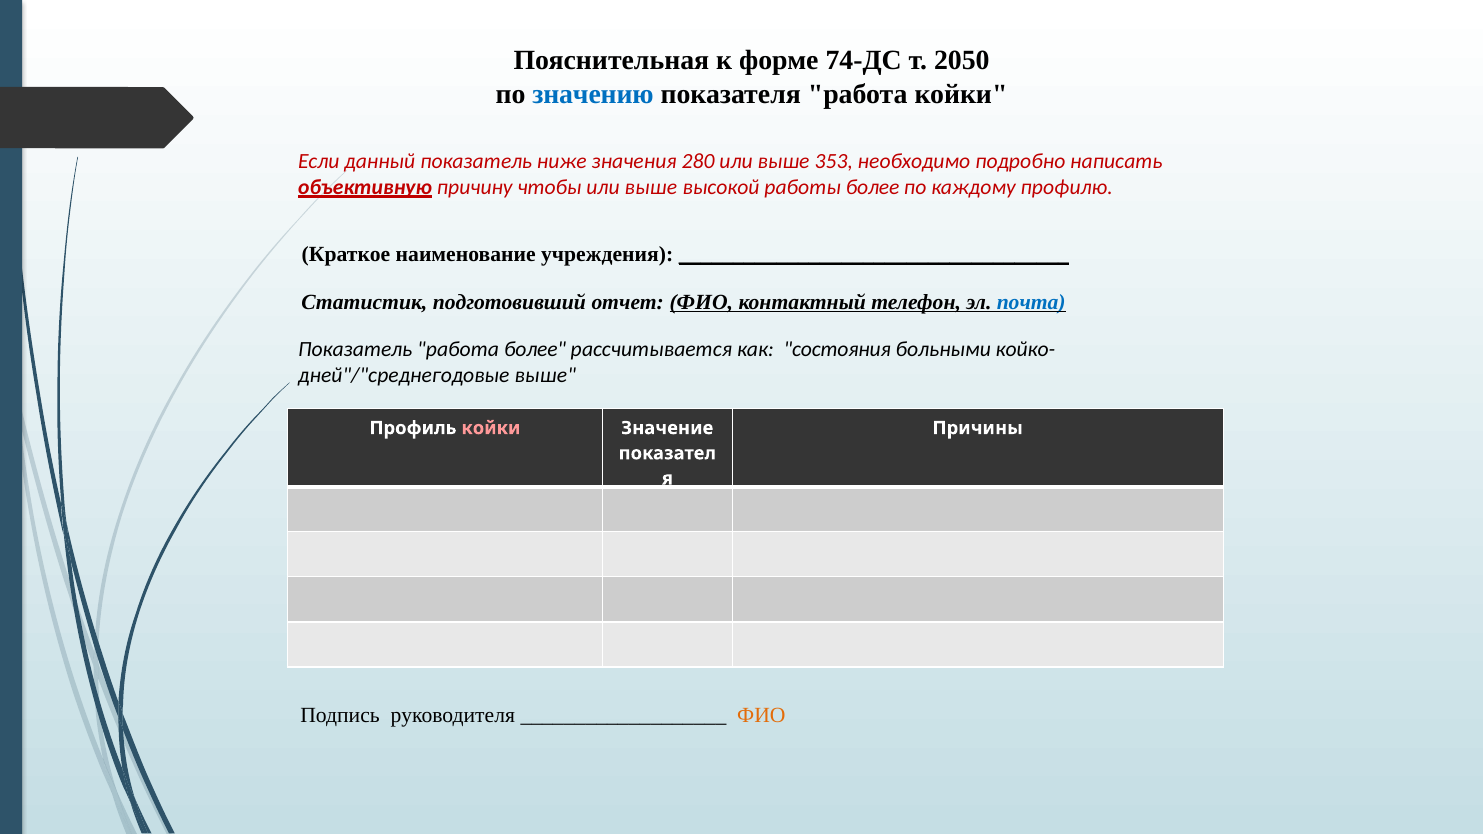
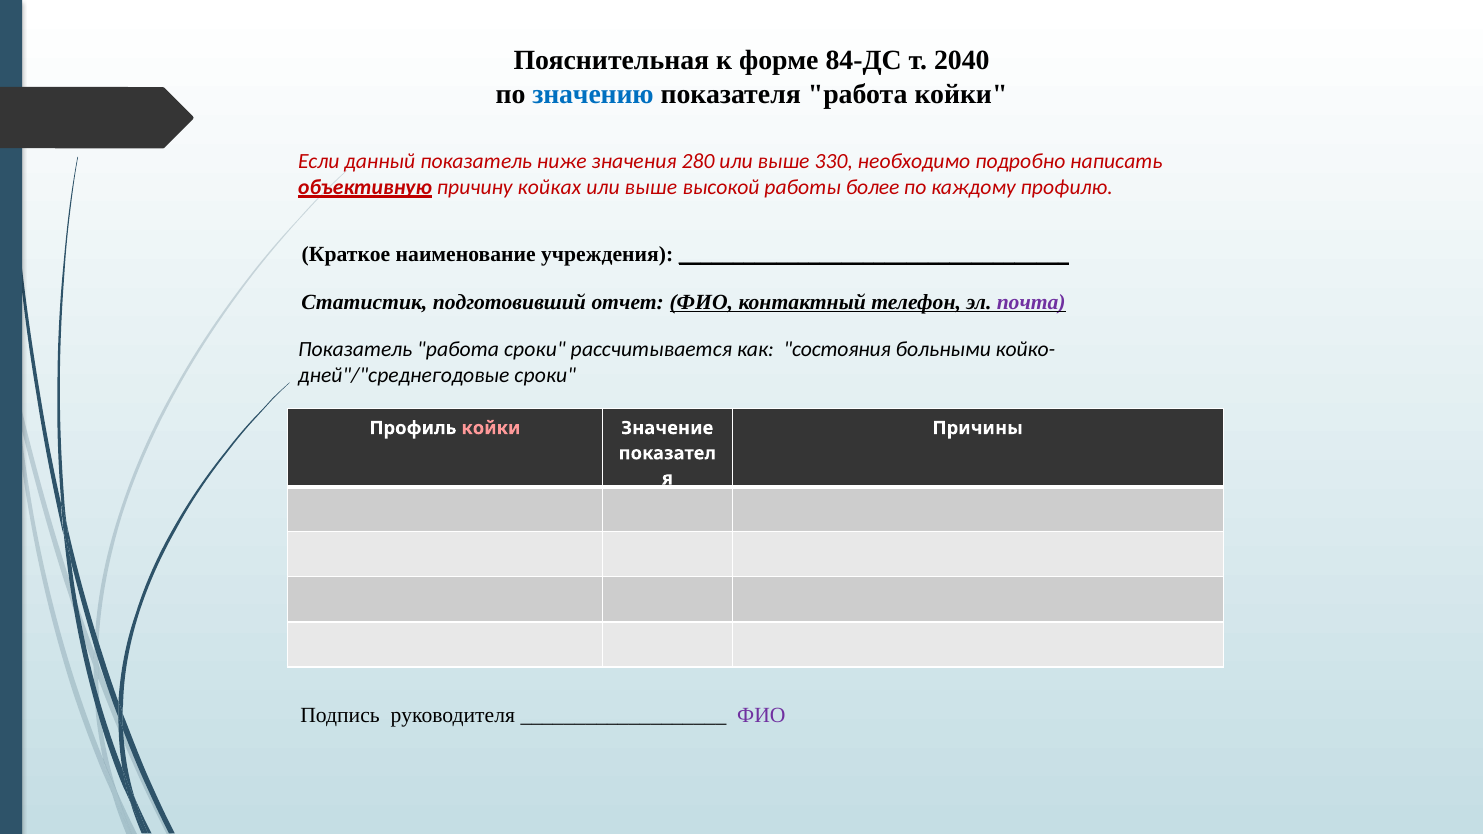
74-ДС: 74-ДС -> 84-ДС
2050: 2050 -> 2040
353: 353 -> 330
чтобы: чтобы -> койках
почта colour: blue -> purple
работа более: более -> сроки
выше at (545, 375): выше -> сроки
ФИО at (761, 715) colour: orange -> purple
